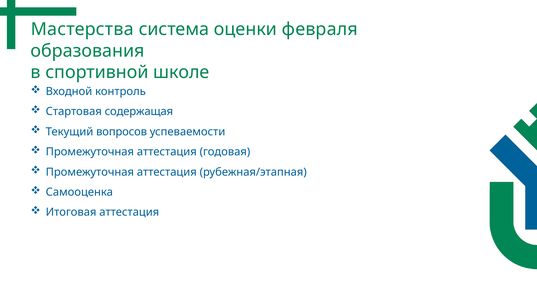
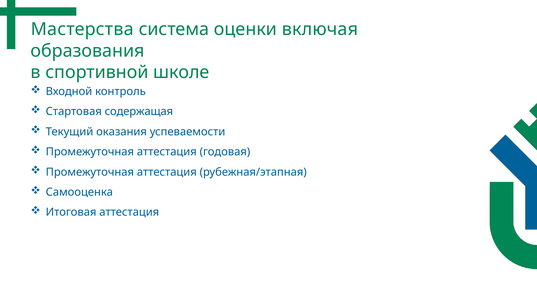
февраля: февраля -> включая
вопросов: вопросов -> оказания
